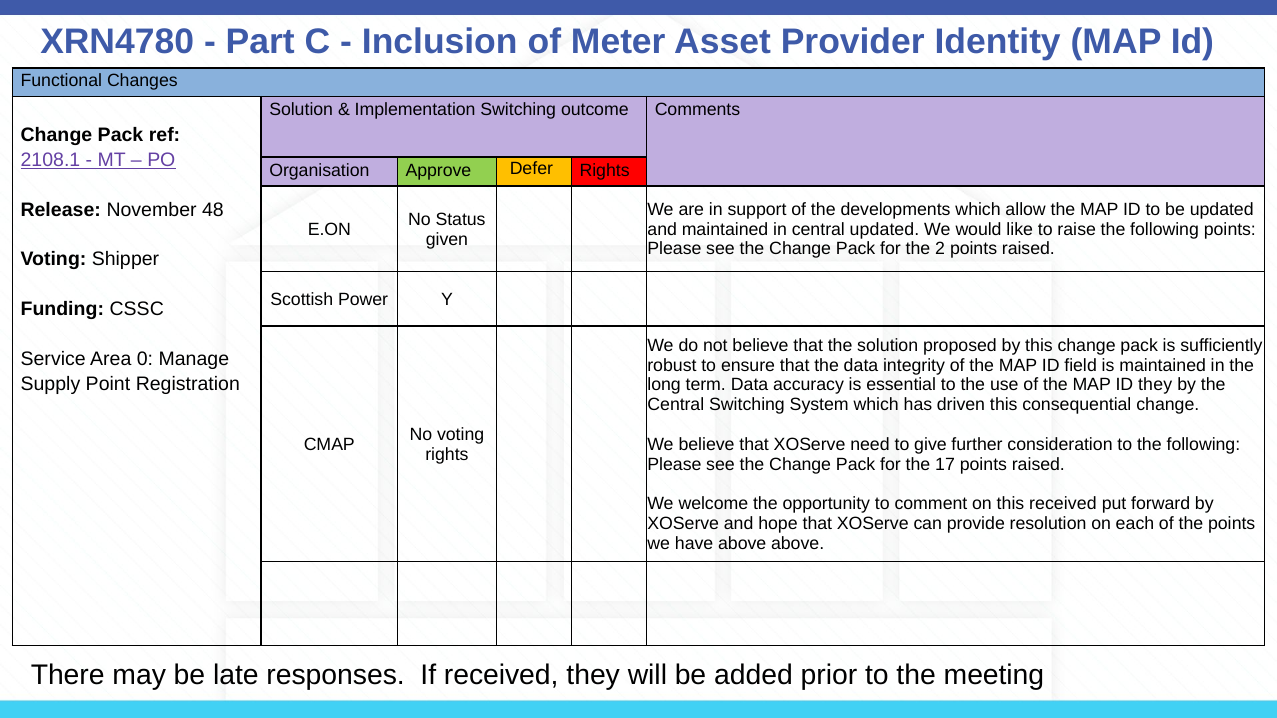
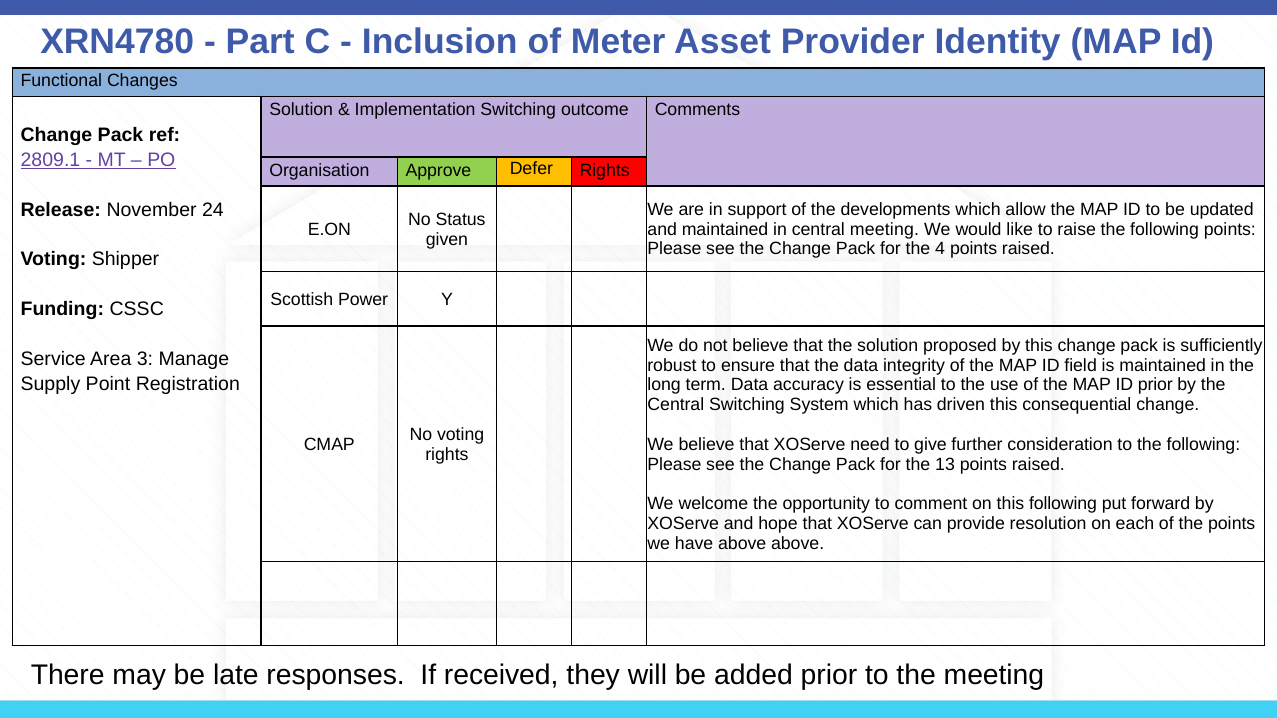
2108.1: 2108.1 -> 2809.1
48: 48 -> 24
central updated: updated -> meeting
2: 2 -> 4
0: 0 -> 3
ID they: they -> prior
17: 17 -> 13
this received: received -> following
